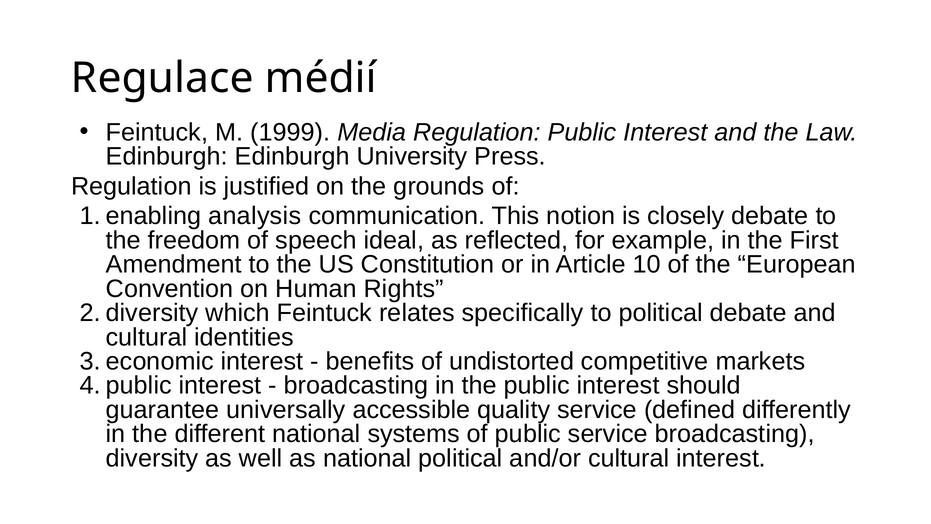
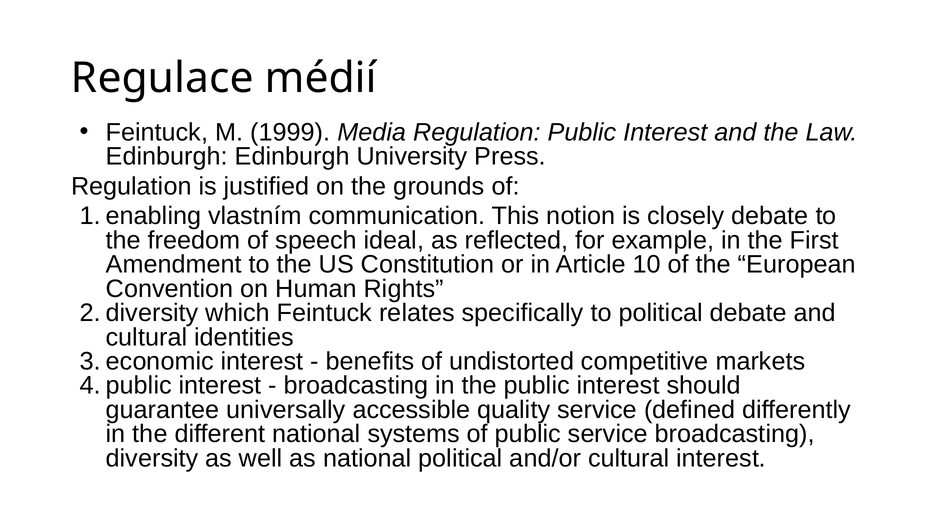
analysis: analysis -> vlastním
